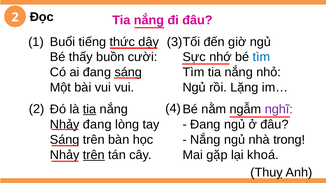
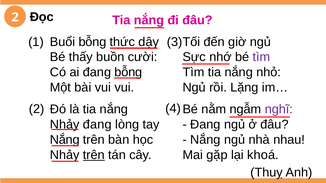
Buổi tiếng: tiếng -> bỗng
tìm at (262, 57) colour: blue -> purple
đang sáng: sáng -> bỗng
tia at (90, 109) underline: present -> none
Sáng at (65, 140): Sáng -> Nắng
trong: trong -> nhau
